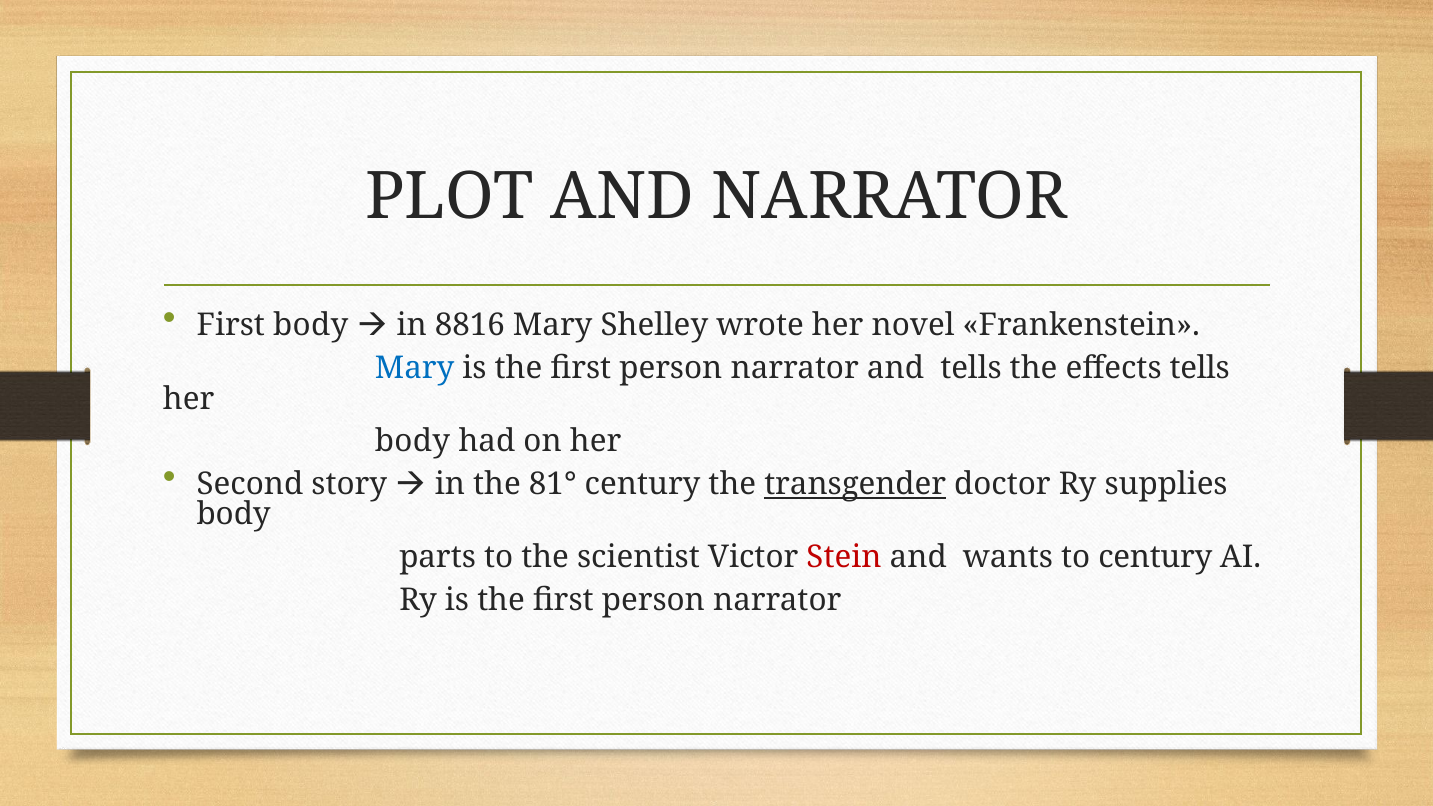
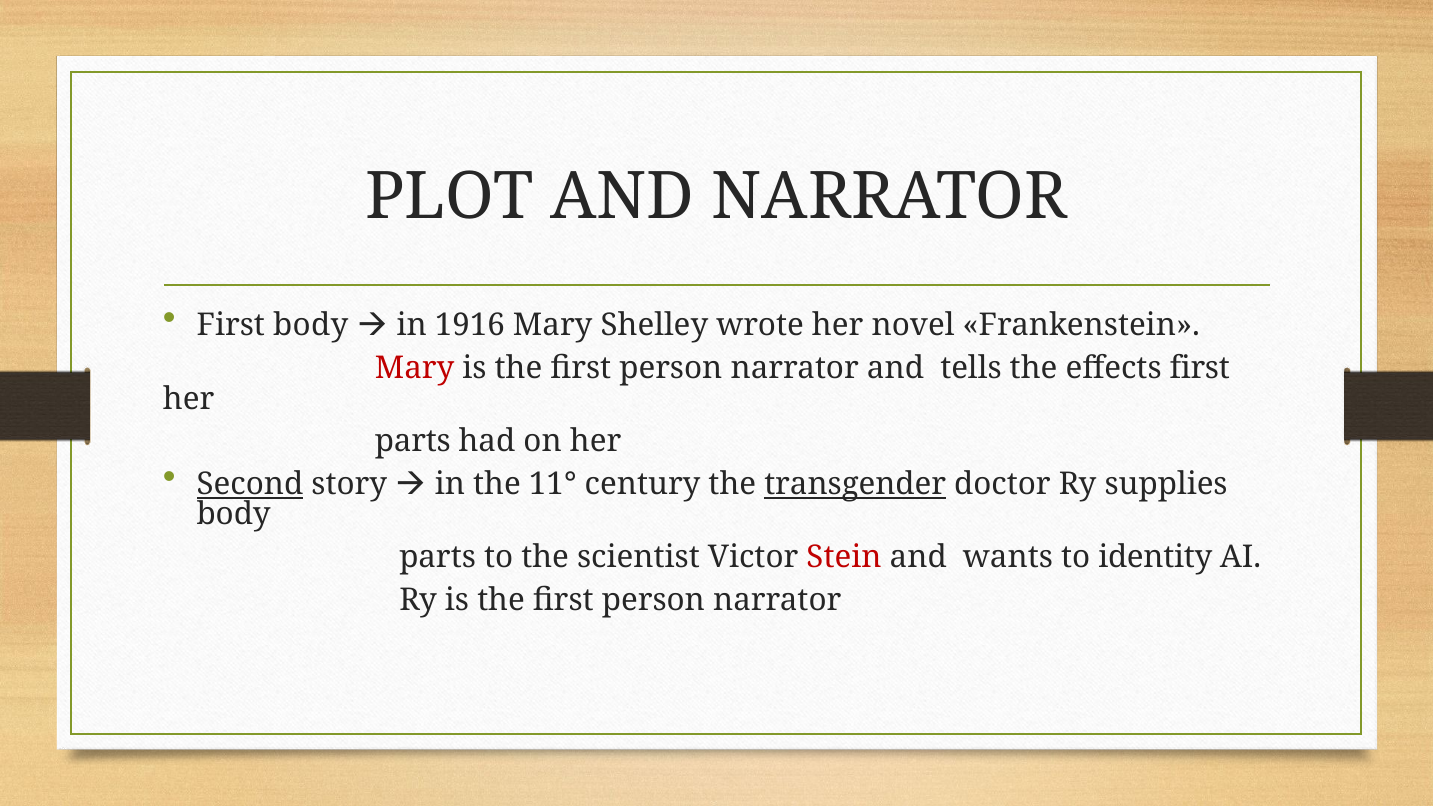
8816: 8816 -> 1916
Mary at (415, 369) colour: blue -> red
effects tells: tells -> first
body at (412, 442): body -> parts
Second underline: none -> present
81°: 81° -> 11°
to century: century -> identity
